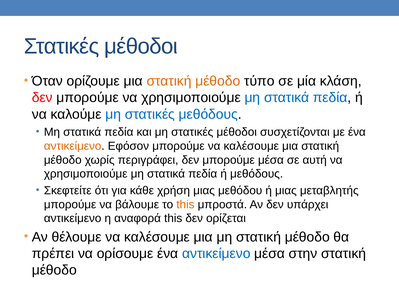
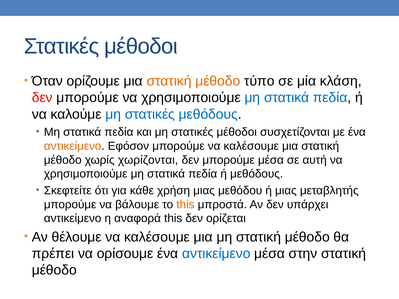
περιγράφει: περιγράφει -> χωρίζονται
